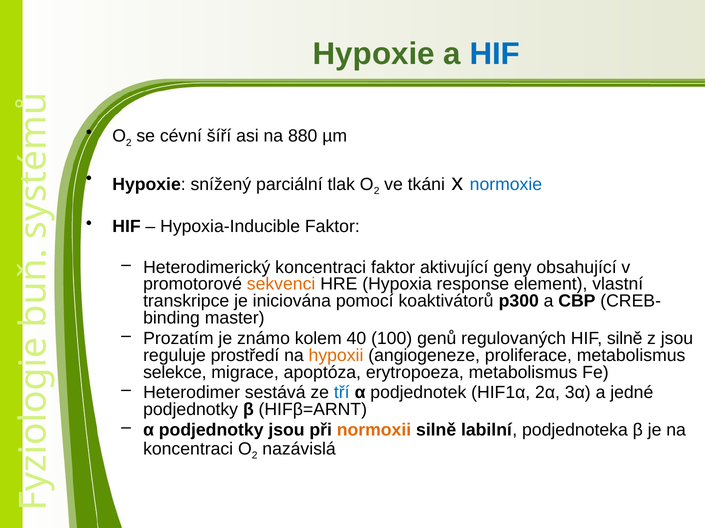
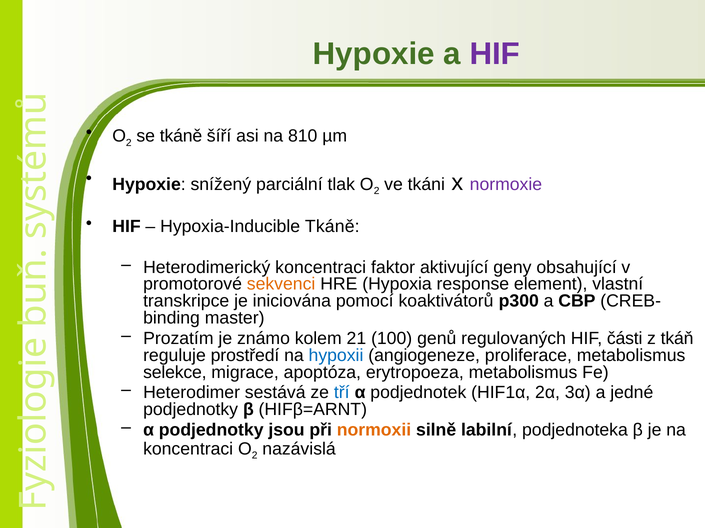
HIF at (495, 54) colour: blue -> purple
se cévní: cévní -> tkáně
880: 880 -> 810
normoxie colour: blue -> purple
Hypoxia-Inducible Faktor: Faktor -> Tkáně
40: 40 -> 21
HIF silně: silně -> části
z jsou: jsou -> tkáň
hypoxii colour: orange -> blue
